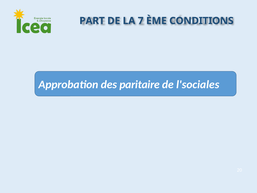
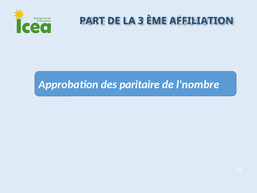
7: 7 -> 3
CONDITIONS: CONDITIONS -> AFFILIATION
l'sociales: l'sociales -> l'nombre
